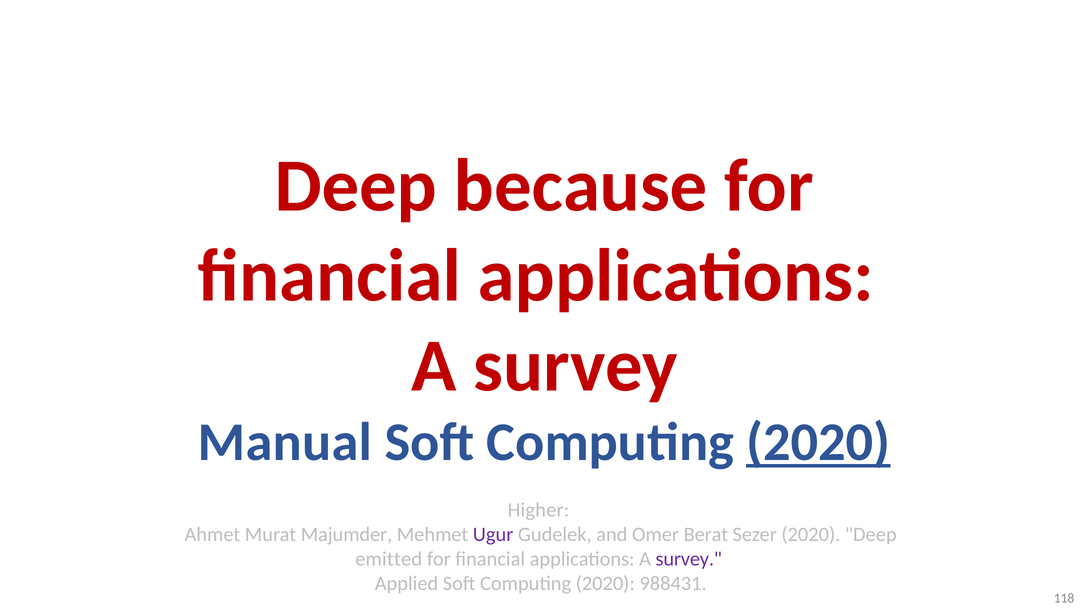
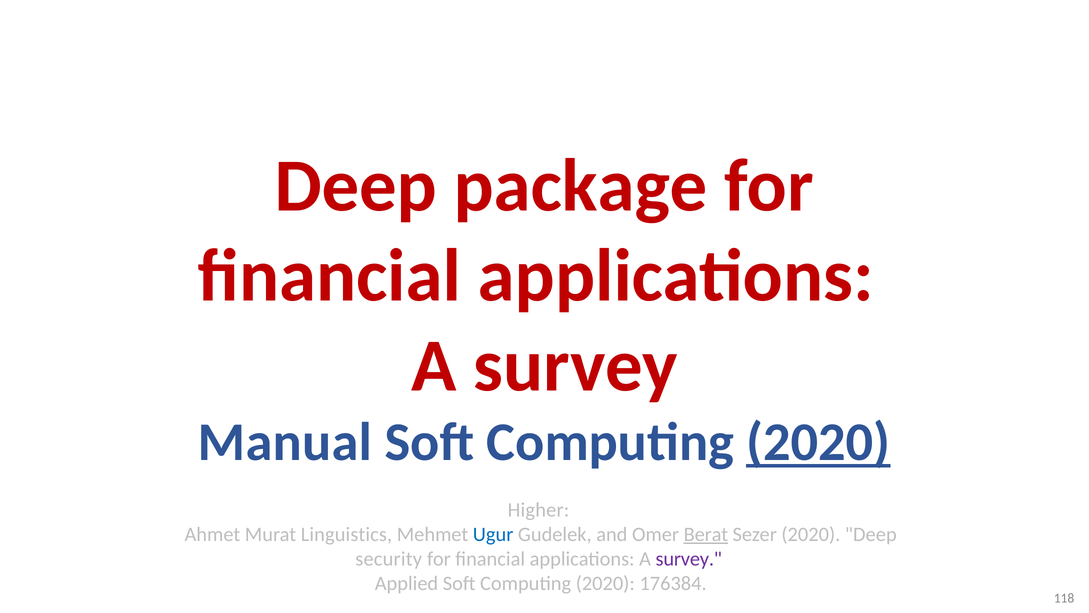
because: because -> package
Majumder: Majumder -> Linguistics
Ugur colour: purple -> blue
Berat underline: none -> present
emitted: emitted -> security
988431: 988431 -> 176384
